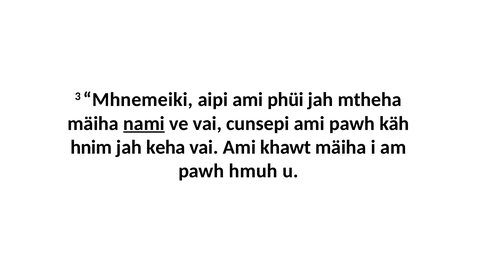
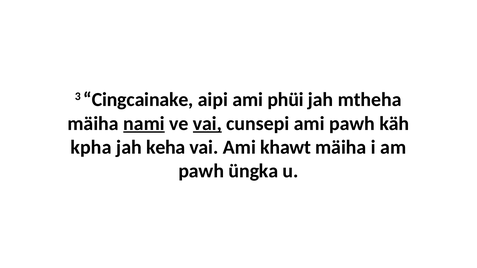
Mhnemeiki: Mhnemeiki -> Cingcainake
vai at (207, 124) underline: none -> present
hnim: hnim -> kpha
hmuh: hmuh -> üngka
